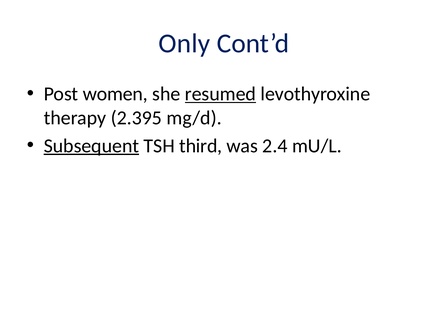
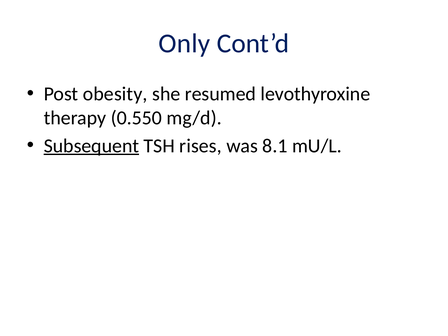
women: women -> obesity
resumed underline: present -> none
2.395: 2.395 -> 0.550
third: third -> rises
2.4: 2.4 -> 8.1
